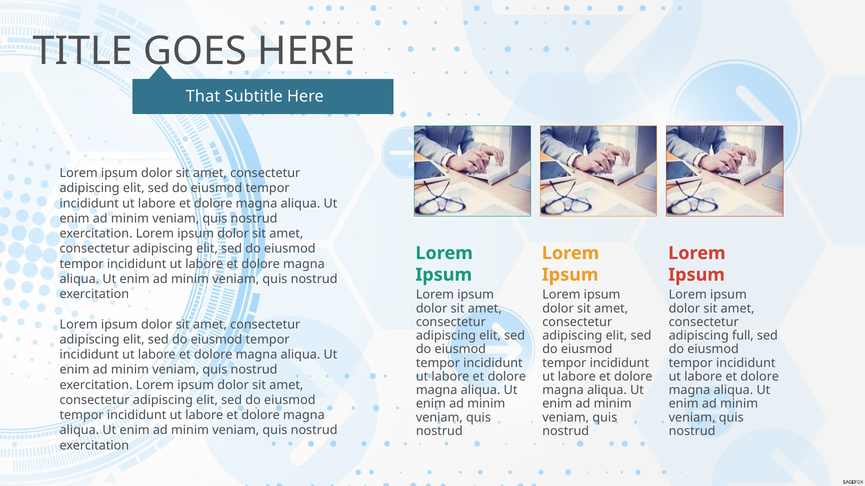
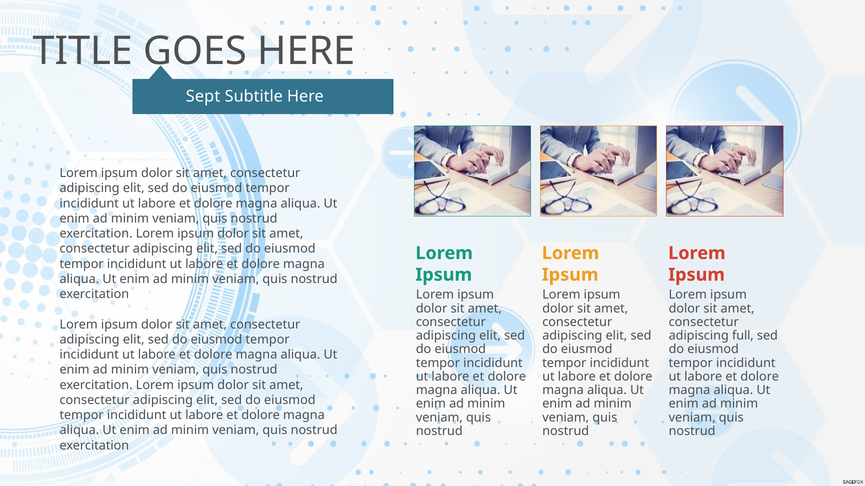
That: That -> Sept
